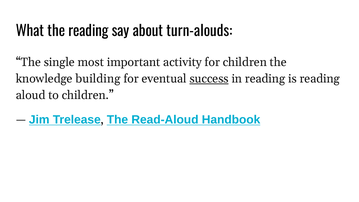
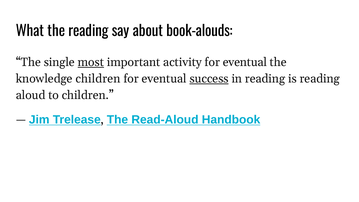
turn-alouds: turn-alouds -> book-alouds
most underline: none -> present
activity for children: children -> eventual
knowledge building: building -> children
